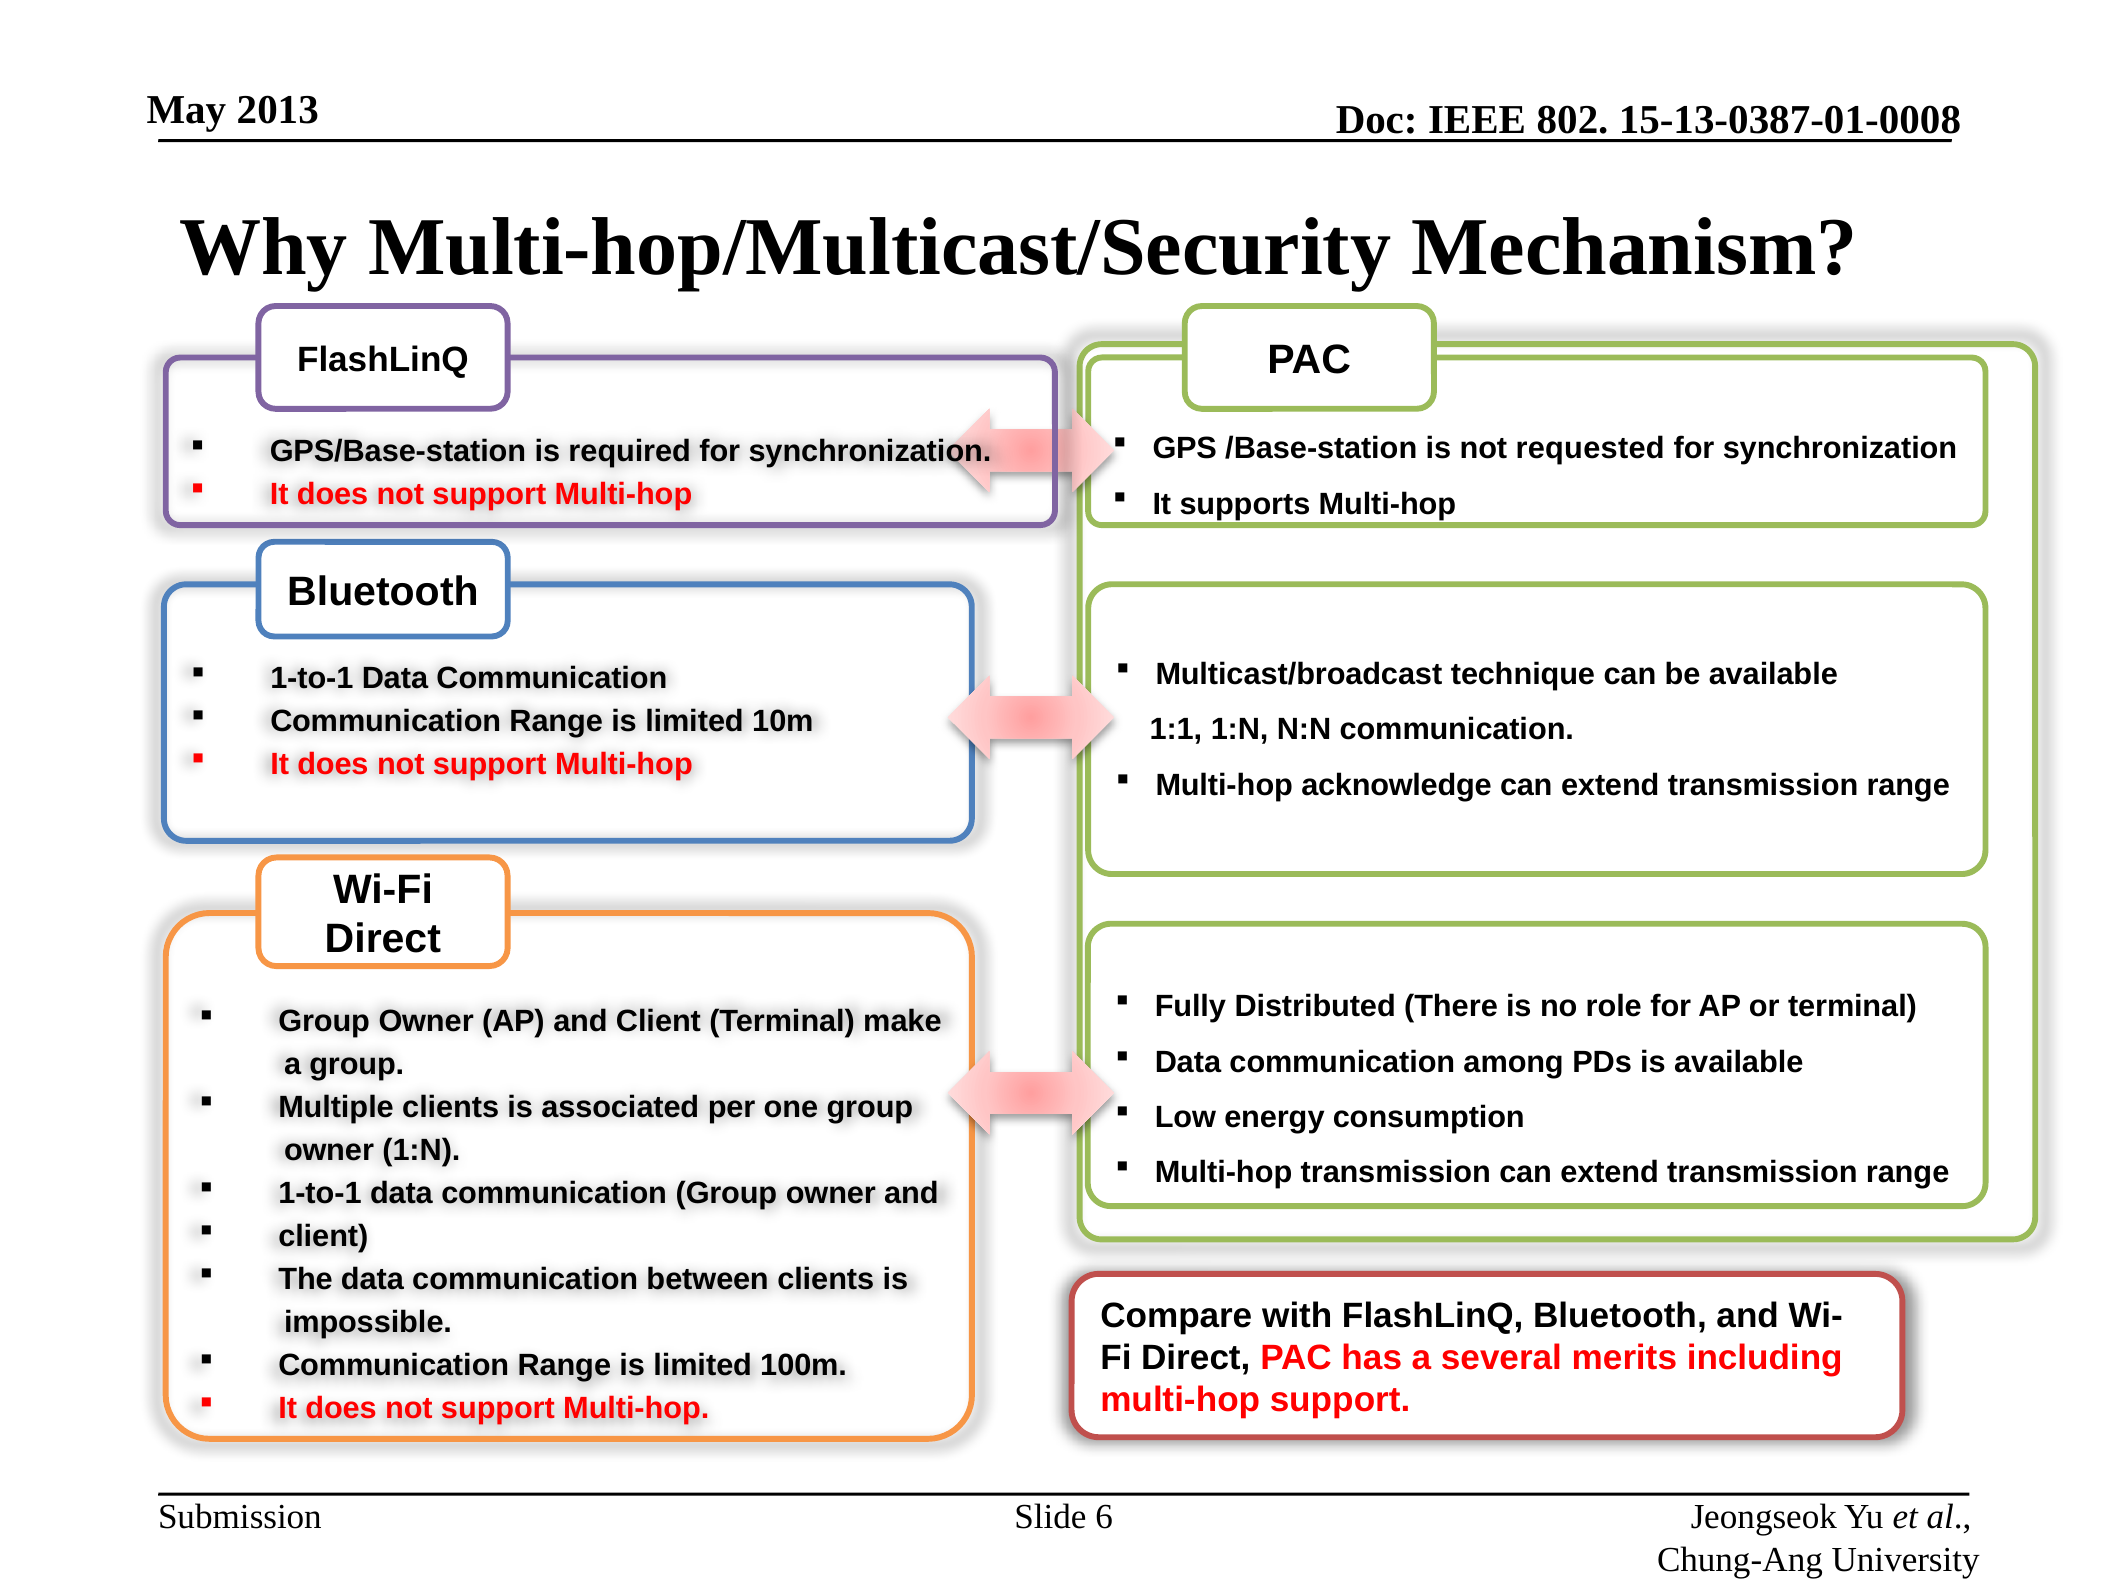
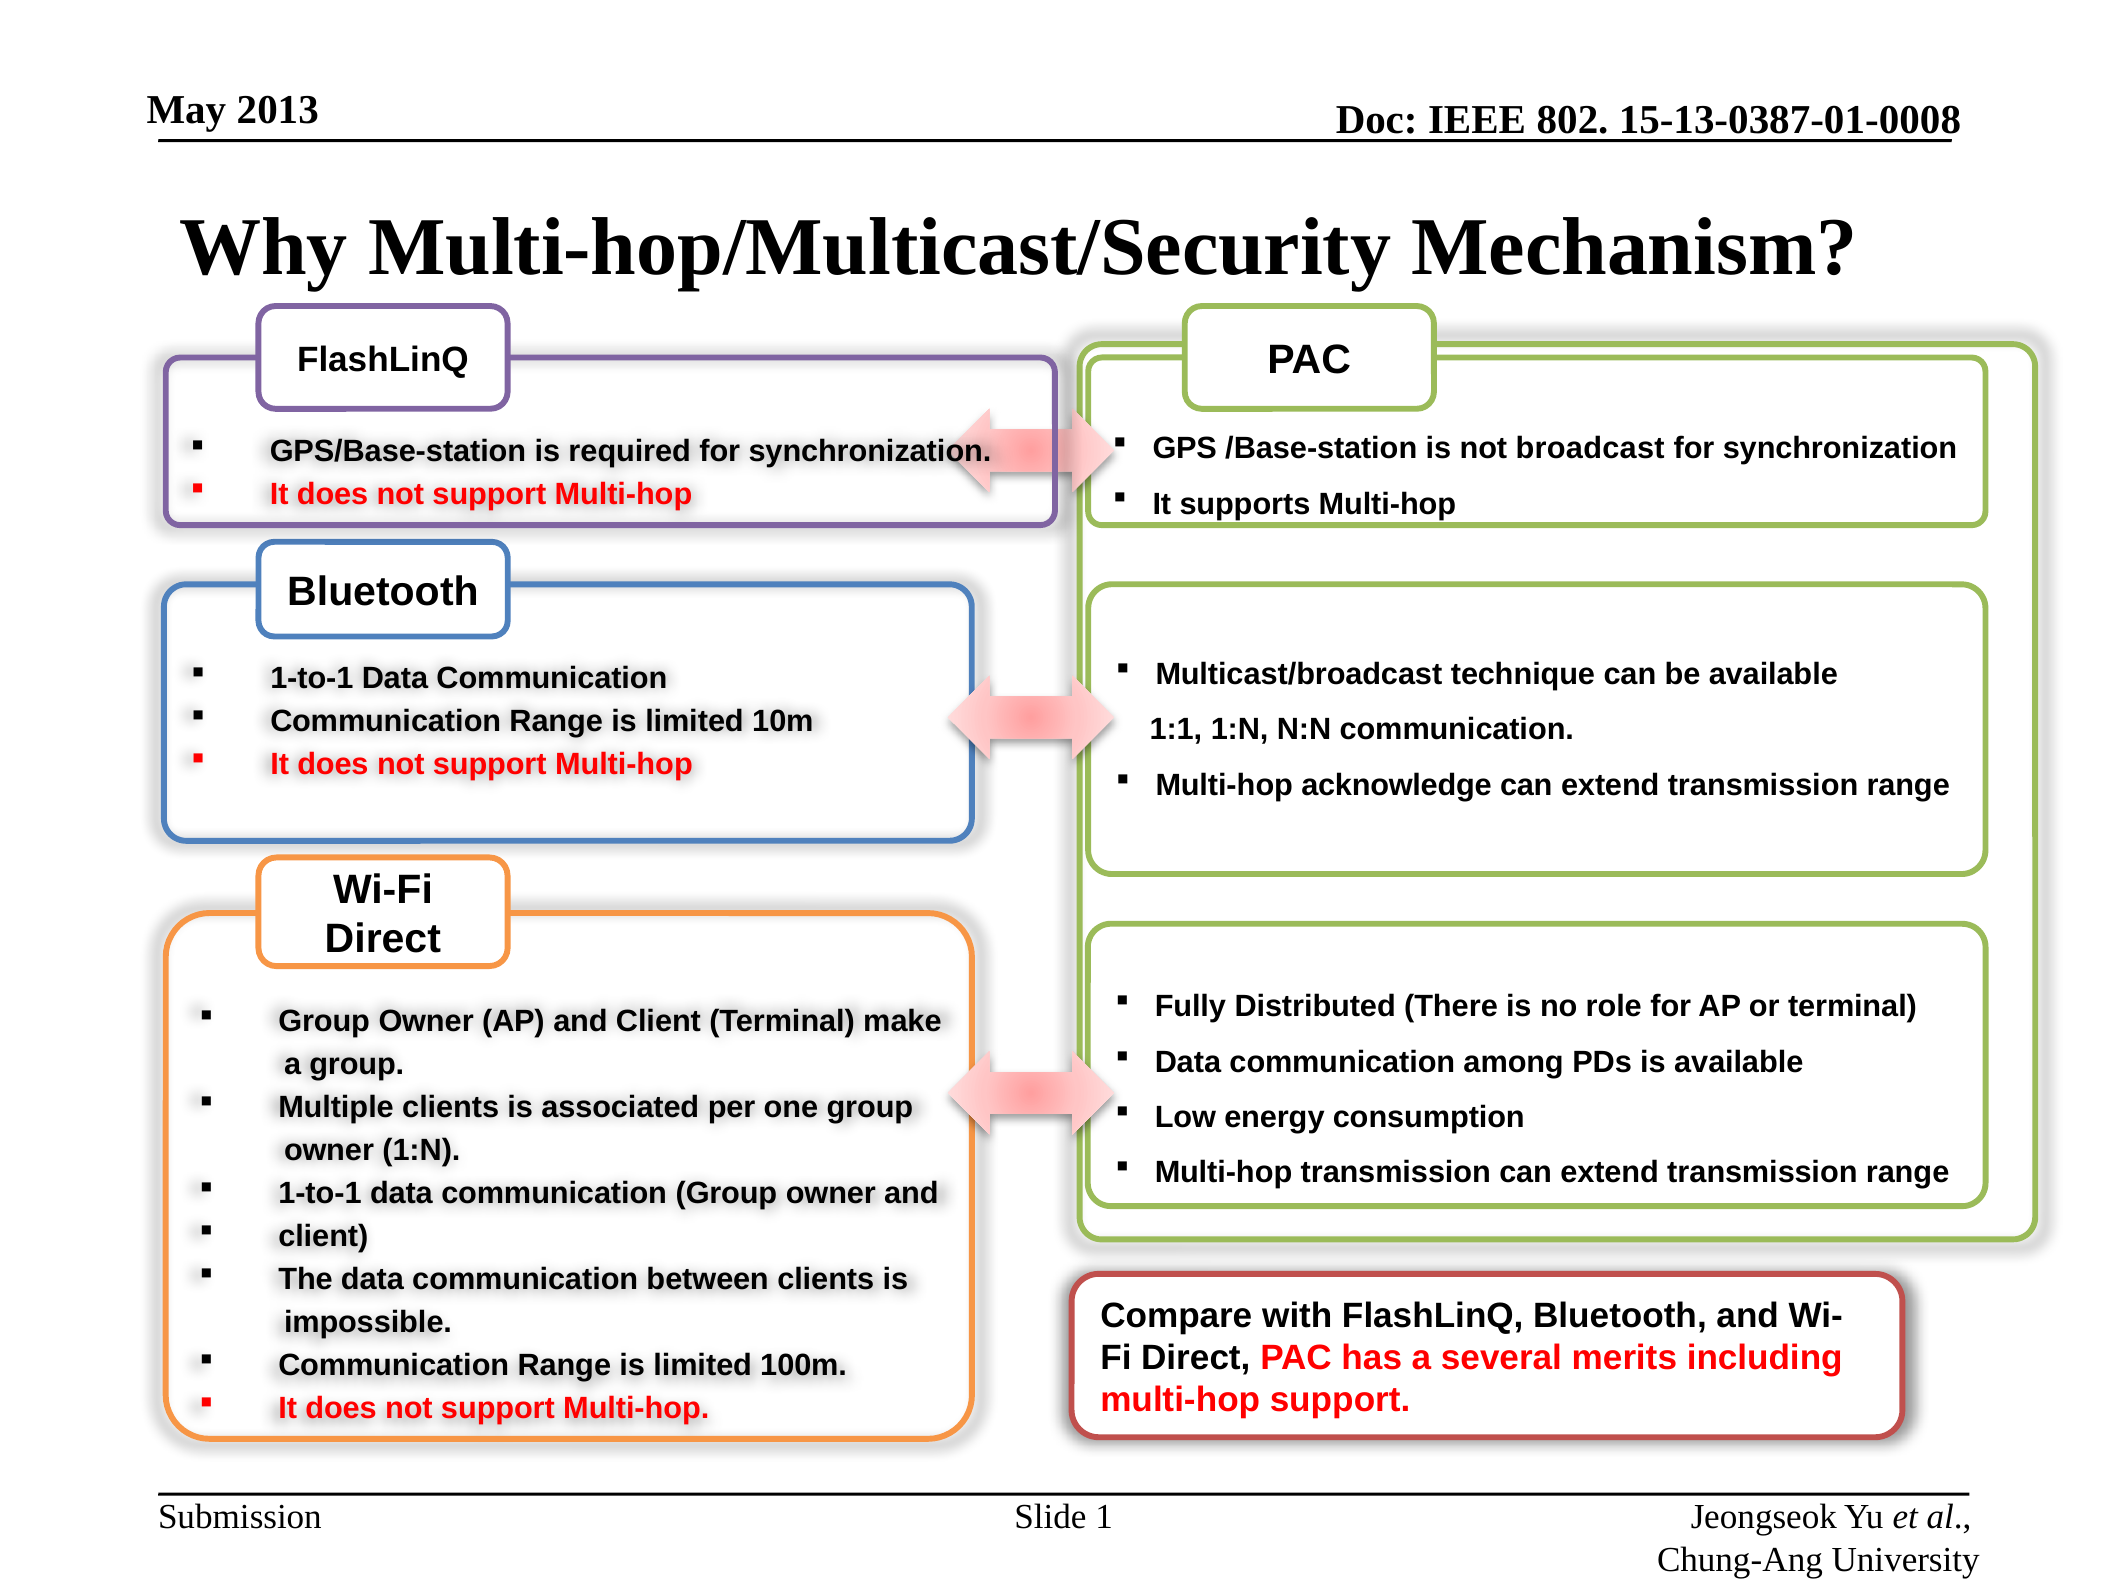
requested: requested -> broadcast
6: 6 -> 1
